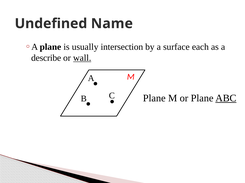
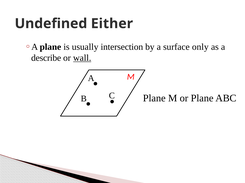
Name: Name -> Either
each: each -> only
ABC underline: present -> none
